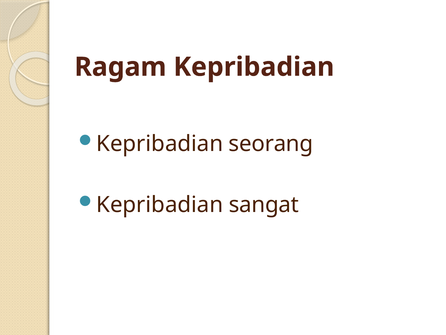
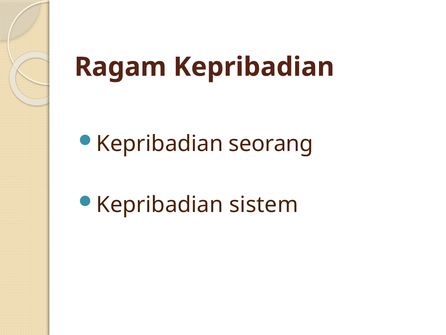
sangat: sangat -> sistem
